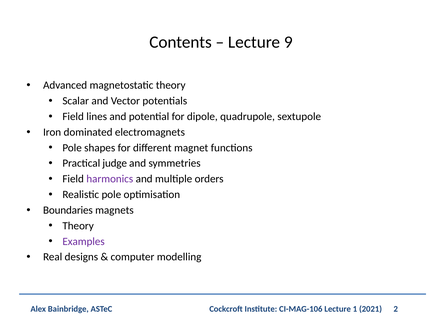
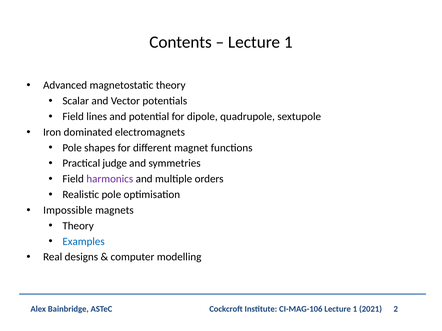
9 at (288, 42): 9 -> 1
Boundaries: Boundaries -> Impossible
Examples colour: purple -> blue
